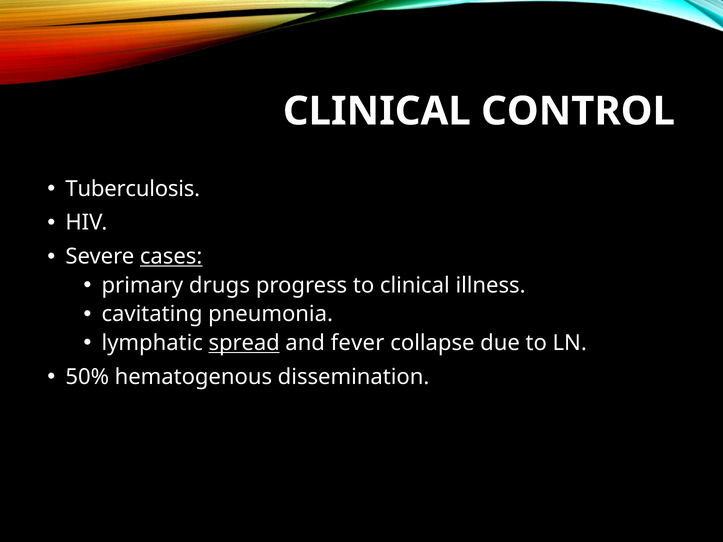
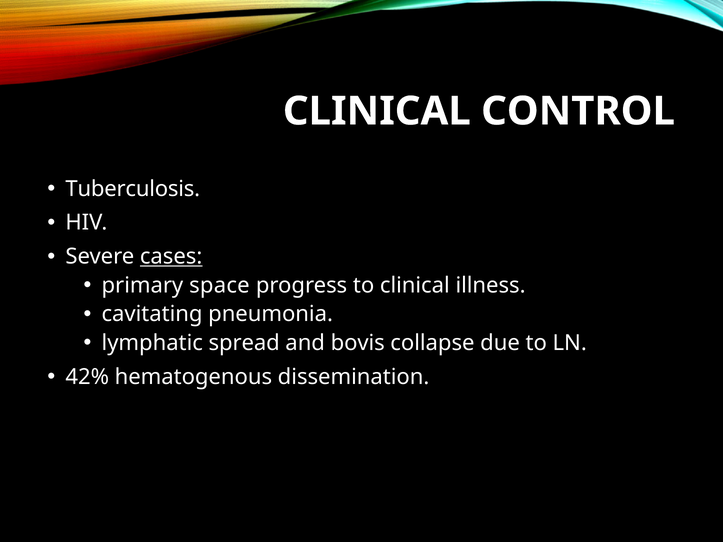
drugs: drugs -> space
spread underline: present -> none
fever: fever -> bovis
50%: 50% -> 42%
